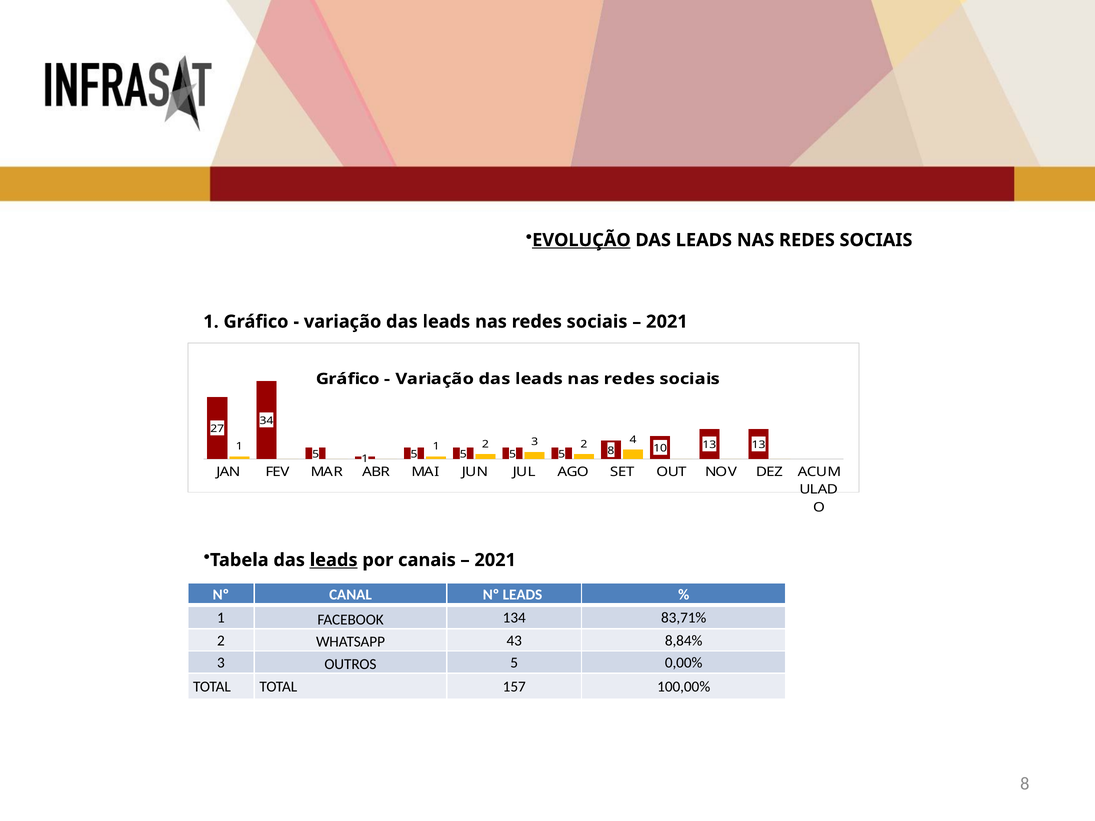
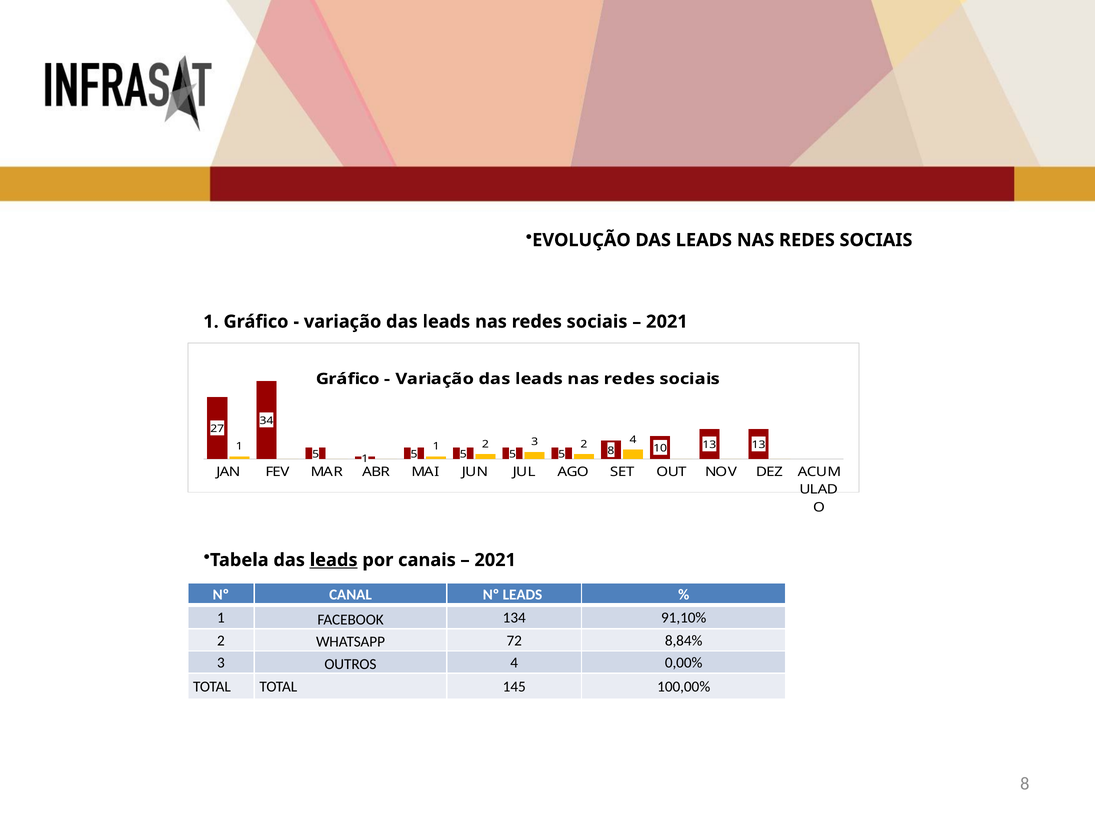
EVOLUÇÃO underline: present -> none
83,71%: 83,71% -> 91,10%
43: 43 -> 72
OUTROS 5: 5 -> 4
157: 157 -> 145
